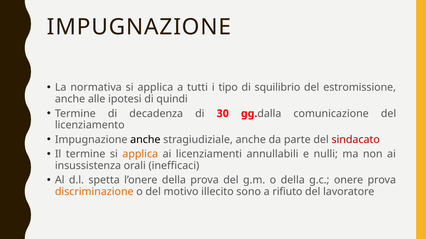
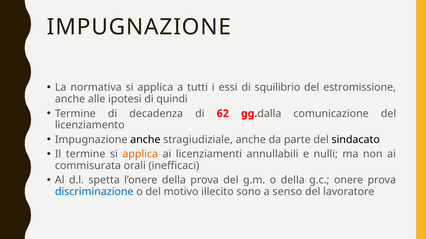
tipo: tipo -> essi
30: 30 -> 62
sindacato colour: red -> black
insussistenza: insussistenza -> commisurata
discriminazione colour: orange -> blue
rifiuto: rifiuto -> senso
